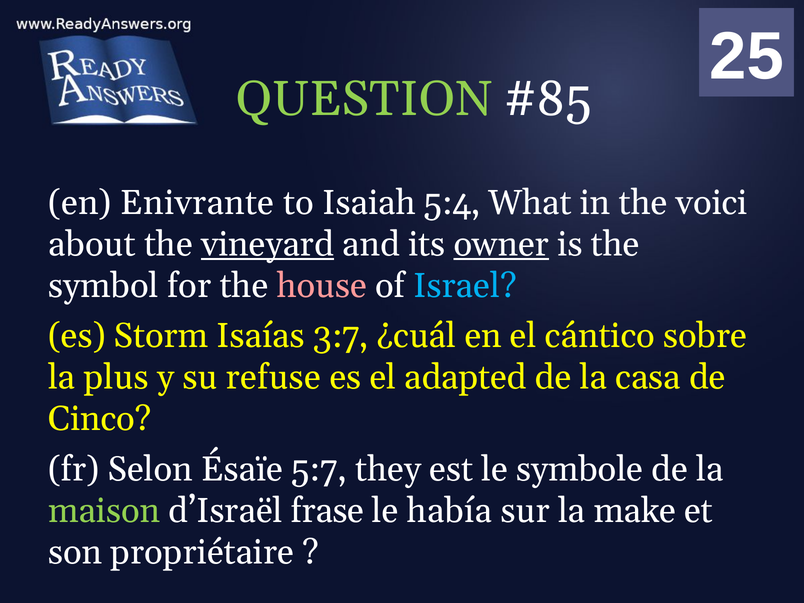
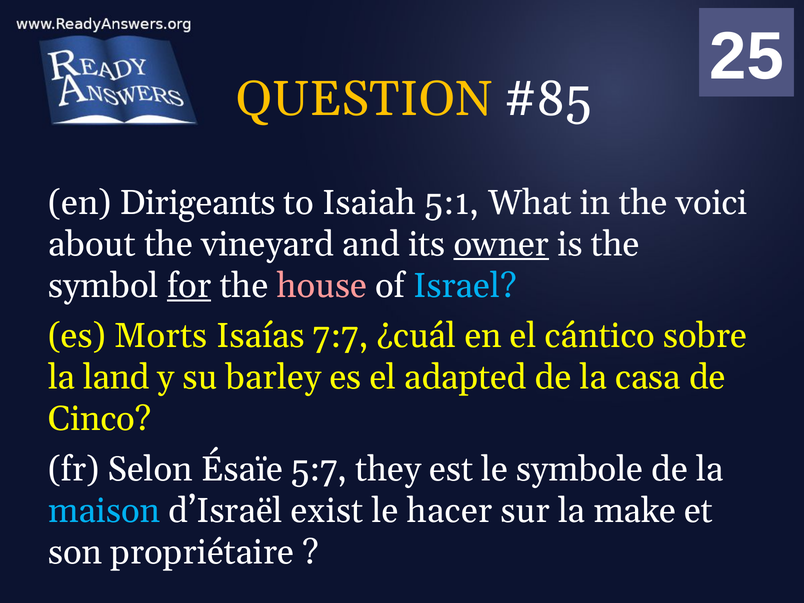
QUESTION colour: light green -> yellow
Enivrante: Enivrante -> Dirigeants
5:4: 5:4 -> 5:1
vineyard underline: present -> none
for underline: none -> present
Storm: Storm -> Morts
3:7: 3:7 -> 7:7
plus: plus -> land
refuse: refuse -> barley
maison colour: light green -> light blue
frase: frase -> exist
había: había -> hacer
